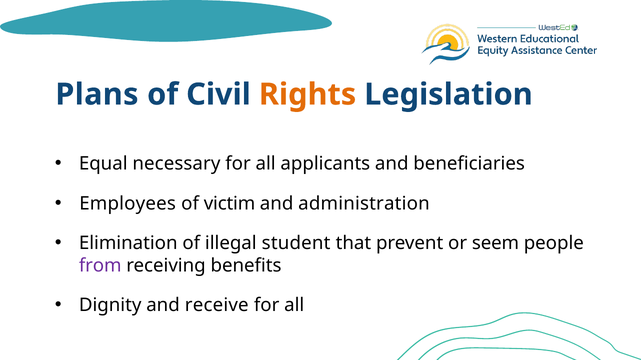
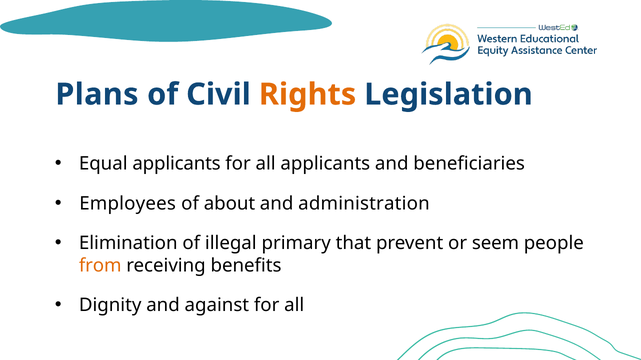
Equal necessary: necessary -> applicants
victim: victim -> about
student: student -> primary
from colour: purple -> orange
receive: receive -> against
